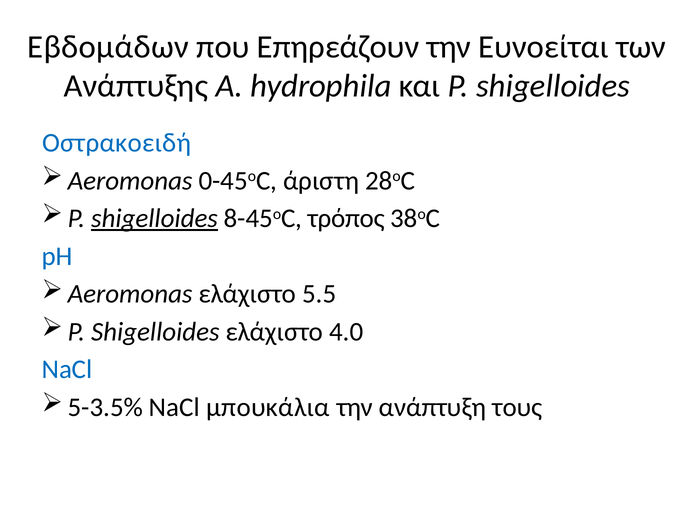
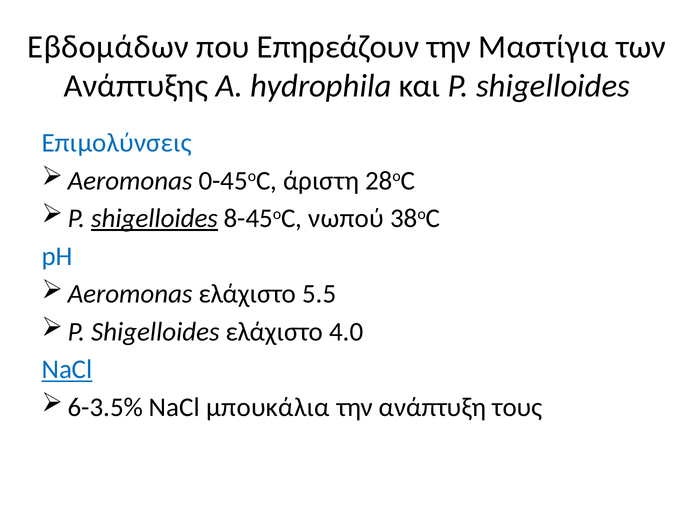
Ευνοείται: Ευνοείται -> Μαστίγια
Οστρακοειδή: Οστρακοειδή -> Επιμολύνσεις
τρόπος: τρόπος -> νωπού
NaCl at (67, 370) underline: none -> present
5-3.5%: 5-3.5% -> 6-3.5%
